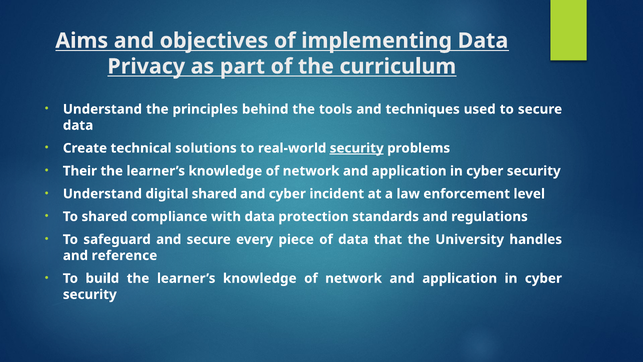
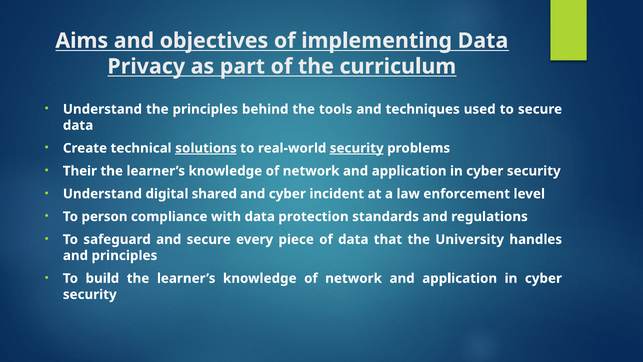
solutions underline: none -> present
To shared: shared -> person
and reference: reference -> principles
